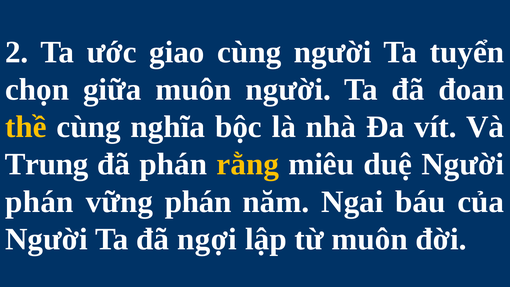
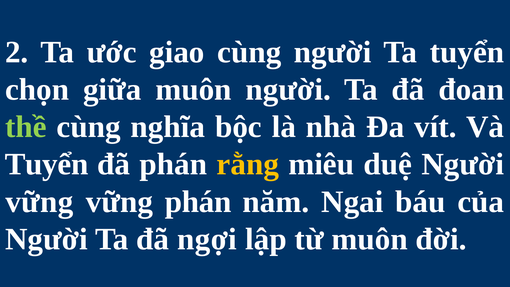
thề colour: yellow -> light green
Trung at (47, 164): Trung -> Tuyển
phán at (39, 202): phán -> vững
